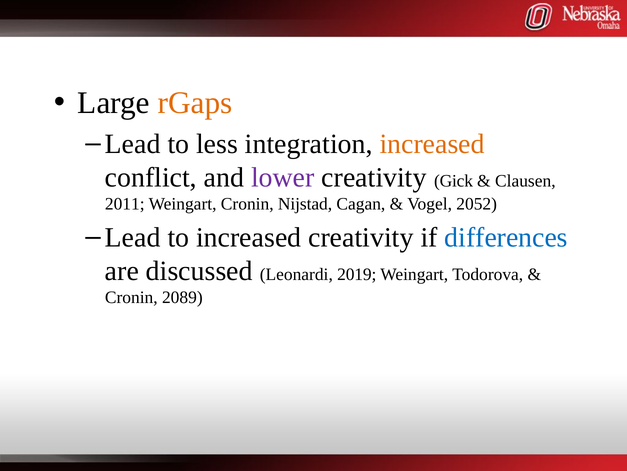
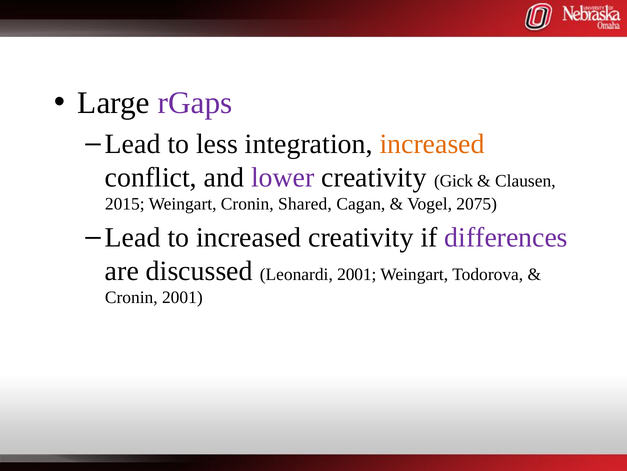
rGaps colour: orange -> purple
2011: 2011 -> 2015
Nijstad: Nijstad -> Shared
2052: 2052 -> 2075
differences colour: blue -> purple
Leonardi 2019: 2019 -> 2001
Cronin 2089: 2089 -> 2001
